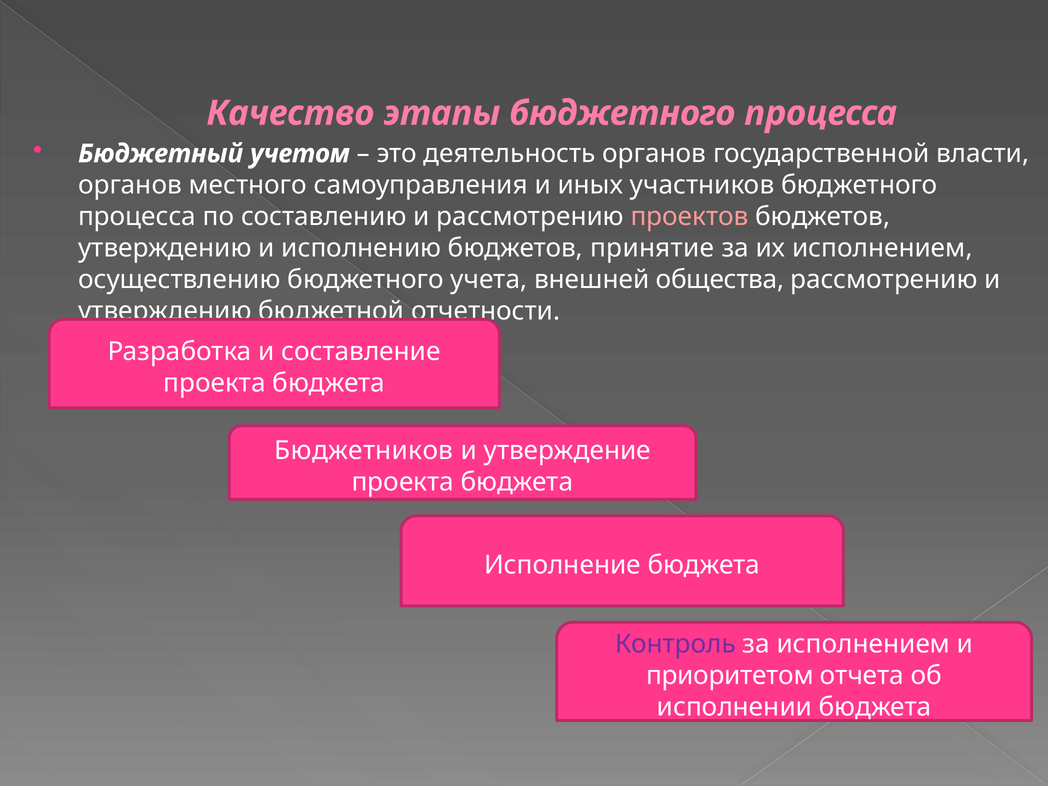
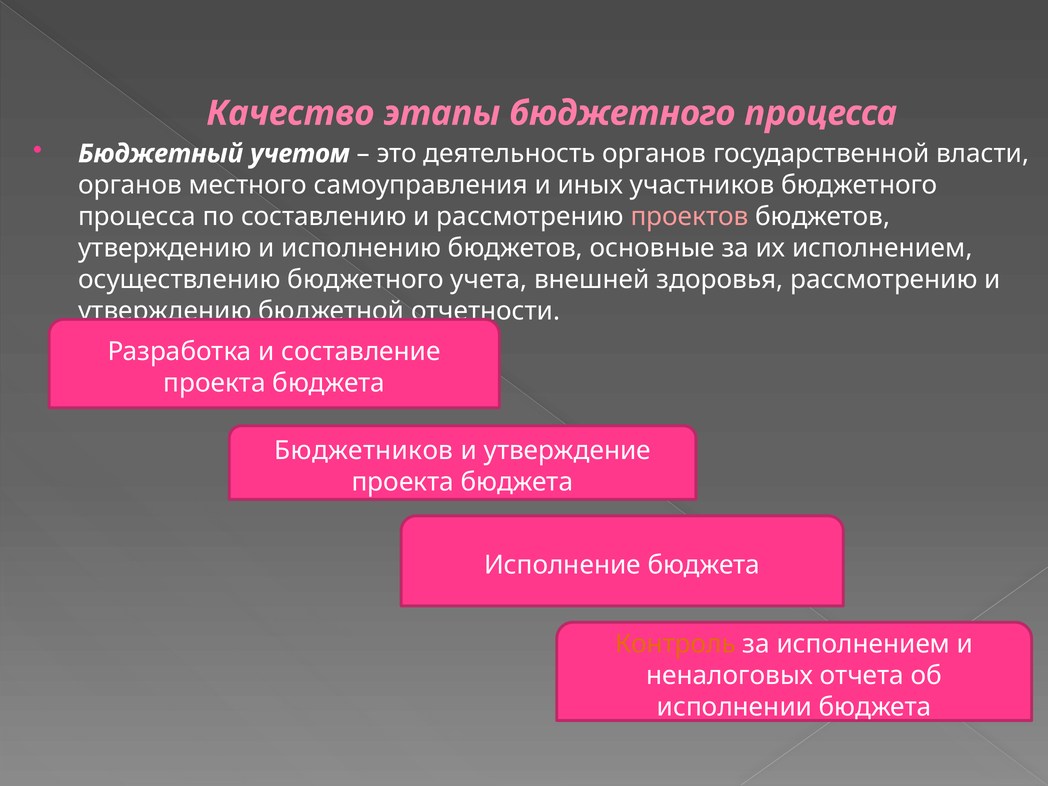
принятие: принятие -> основные
общества: общества -> здоровья
Контроль colour: purple -> orange
приоритетом: приоритетом -> неналоговых
